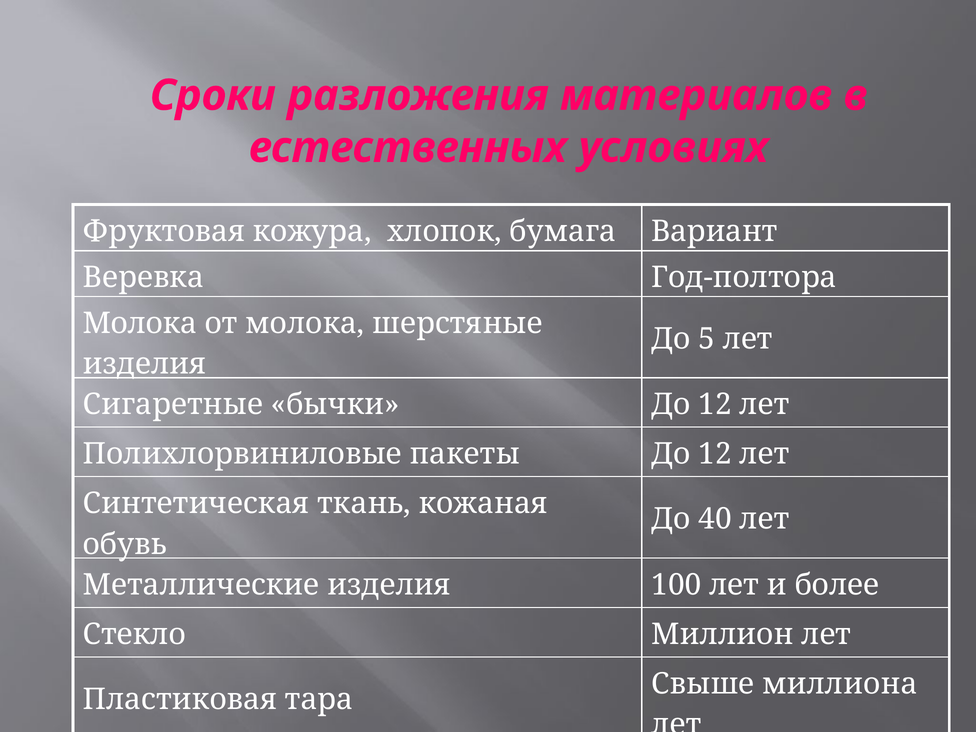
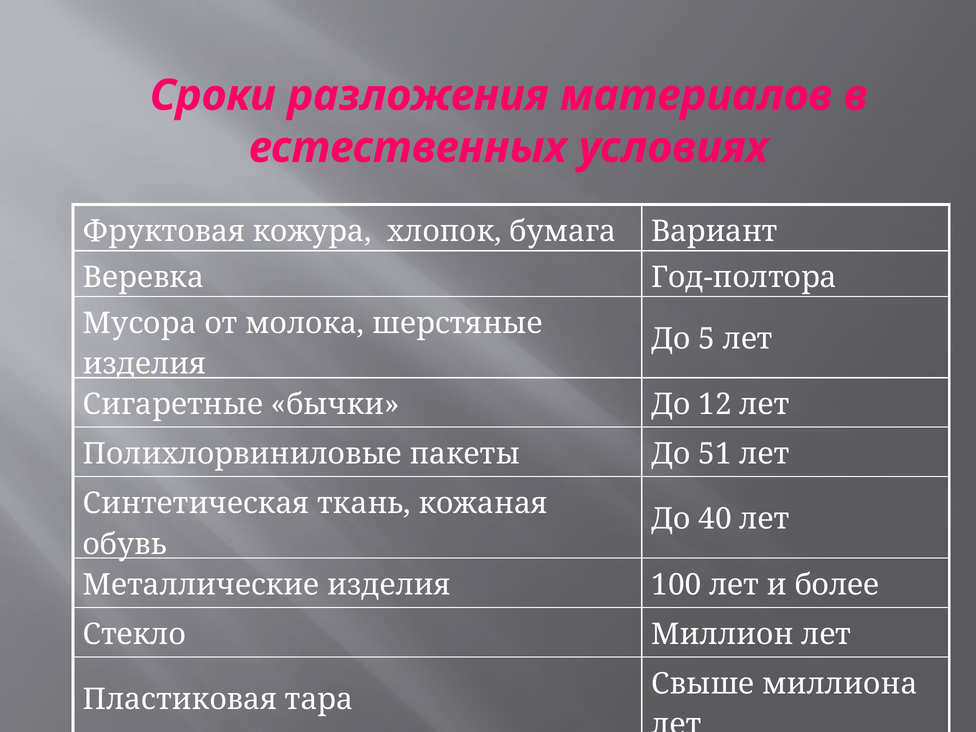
Молока at (140, 323): Молока -> Мусора
пакеты До 12: 12 -> 51
